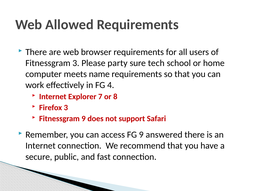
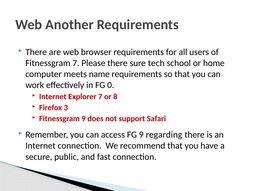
Allowed: Allowed -> Another
Fitnessgram 3: 3 -> 7
Please party: party -> there
4: 4 -> 0
answered: answered -> regarding
